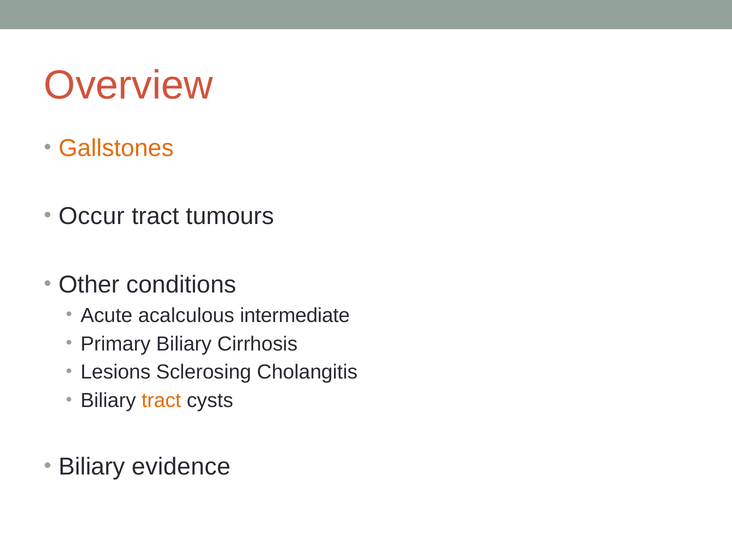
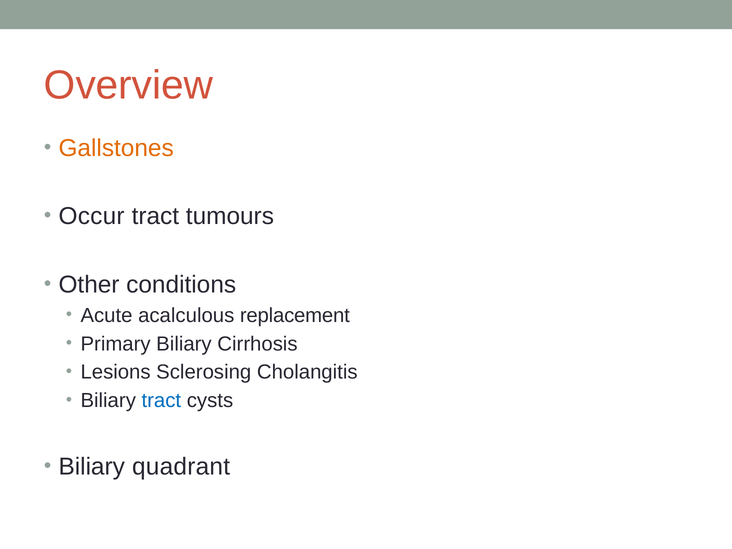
intermediate: intermediate -> replacement
tract at (161, 401) colour: orange -> blue
evidence: evidence -> quadrant
